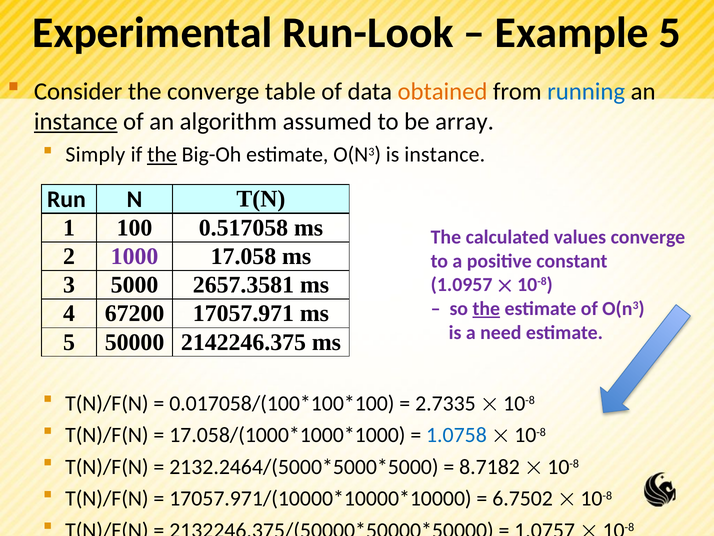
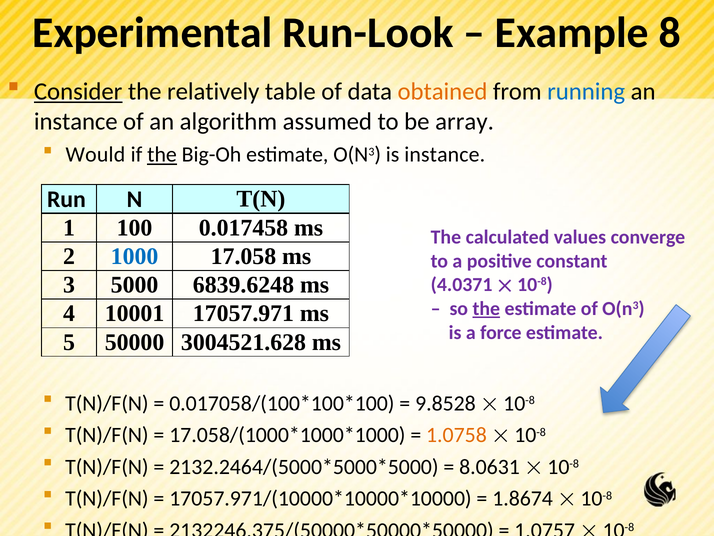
Example 5: 5 -> 8
Consider underline: none -> present
the converge: converge -> relatively
instance at (76, 121) underline: present -> none
Simply: Simply -> Would
0.517058: 0.517058 -> 0.017458
1000 colour: purple -> blue
2657.3581: 2657.3581 -> 6839.6248
1.0957: 1.0957 -> 4.0371
67200: 67200 -> 10001
need: need -> force
2142246.375: 2142246.375 -> 3004521.628
2.7335: 2.7335 -> 9.8528
1.0758 colour: blue -> orange
8.7182: 8.7182 -> 8.0631
6.7502: 6.7502 -> 1.8674
